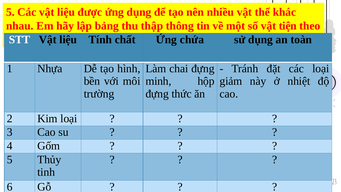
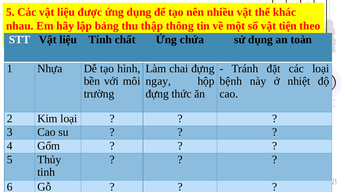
minh: minh -> ngay
giảm: giảm -> bệnh
